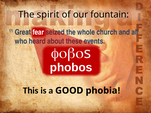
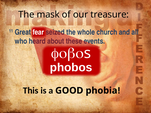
spirit: spirit -> mask
fountain: fountain -> treasure
